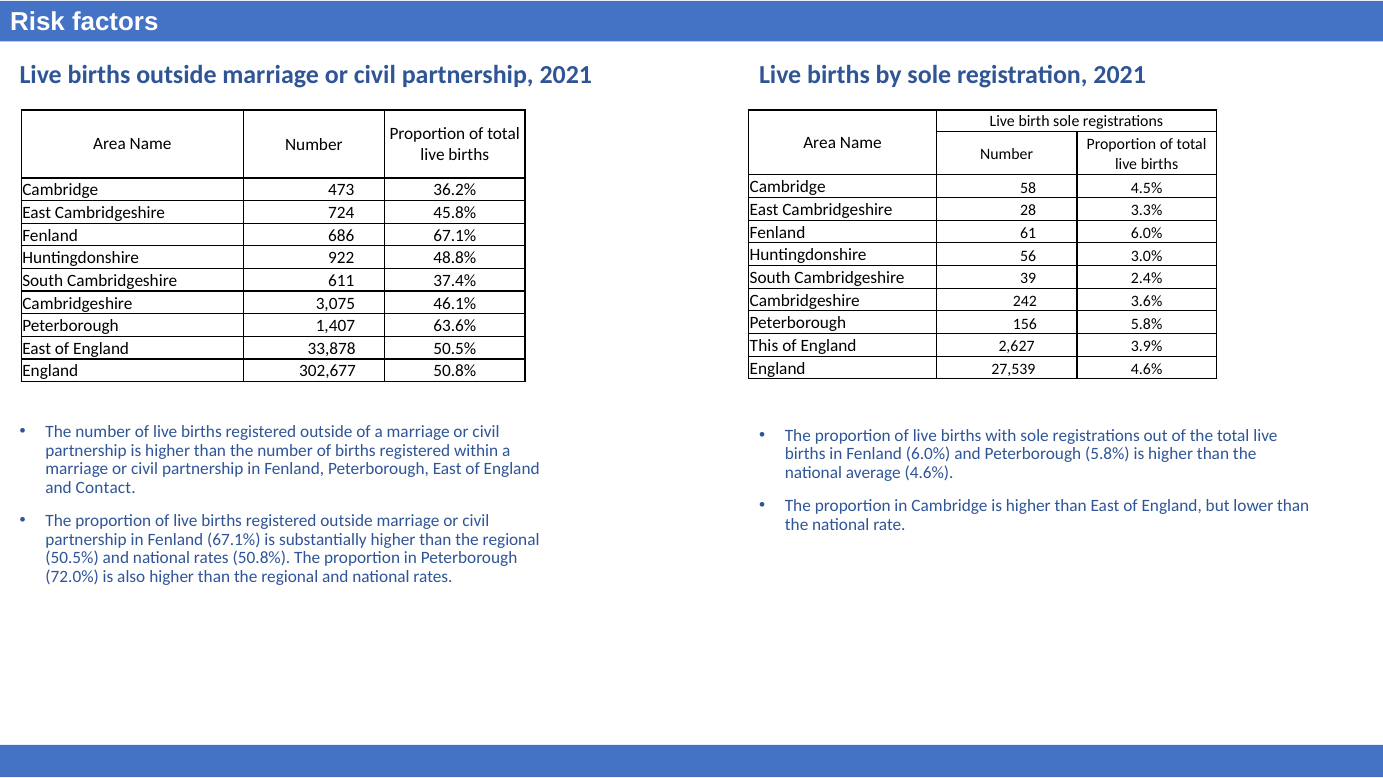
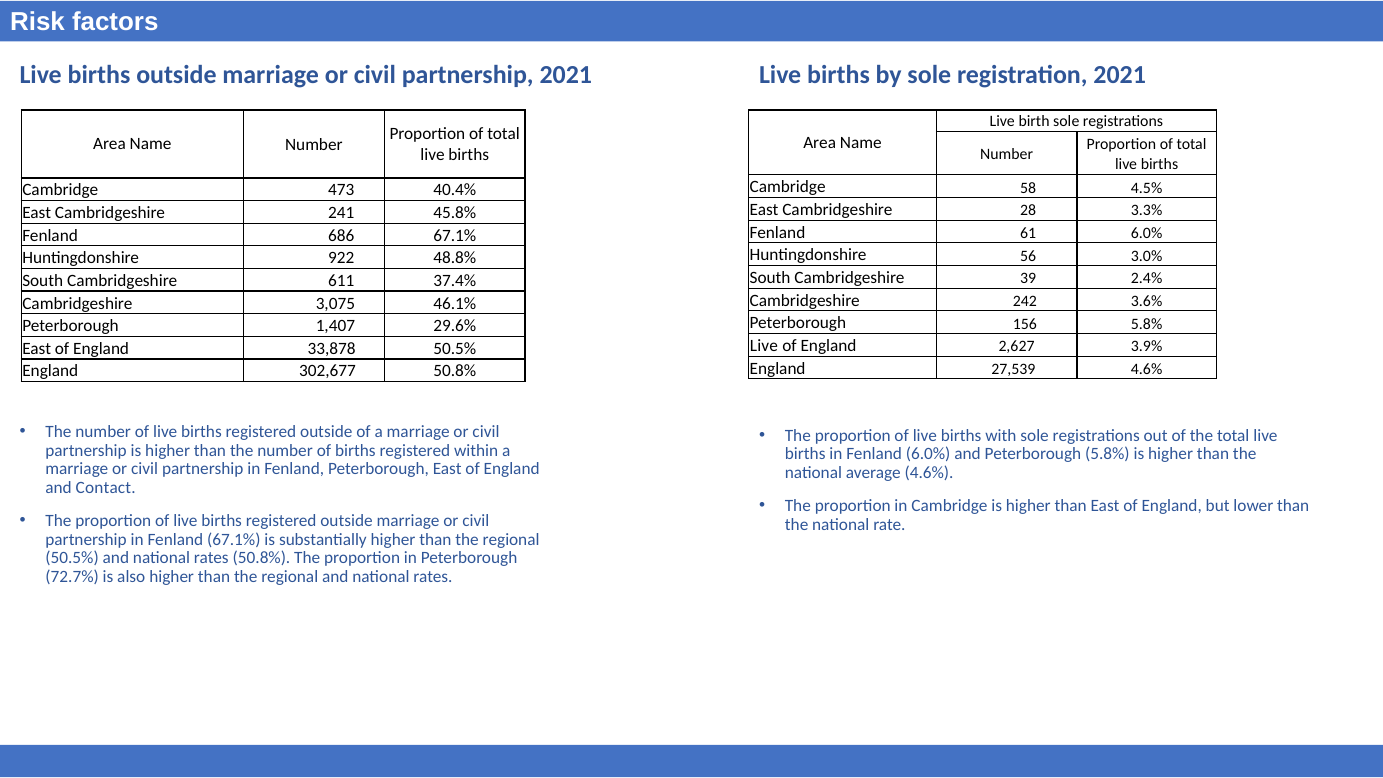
36.2%: 36.2% -> 40.4%
724: 724 -> 241
63.6%: 63.6% -> 29.6%
This at (764, 346): This -> Live
72.0%: 72.0% -> 72.7%
